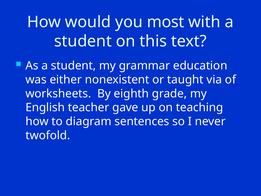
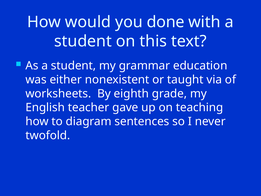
most: most -> done
